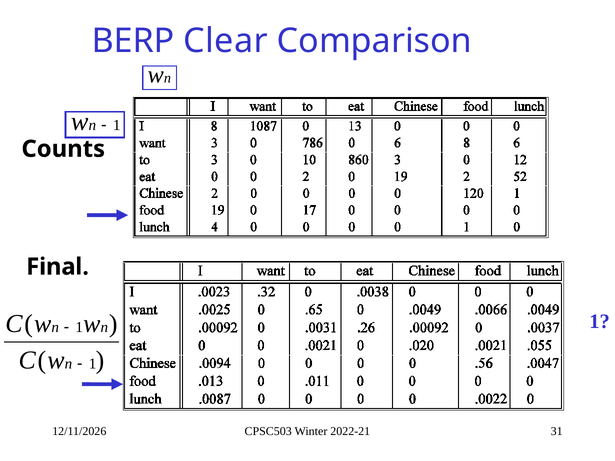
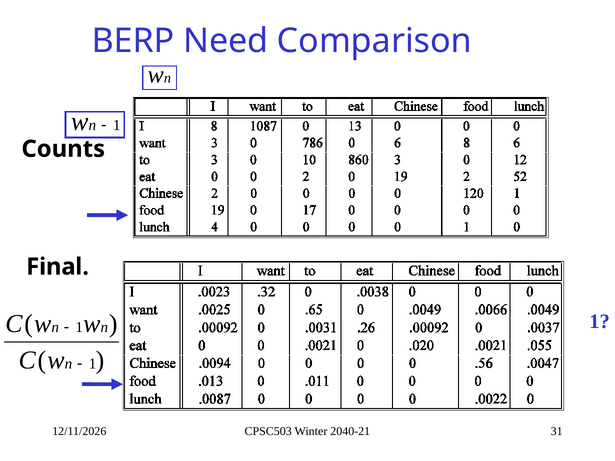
Clear: Clear -> Need
2022-21: 2022-21 -> 2040-21
